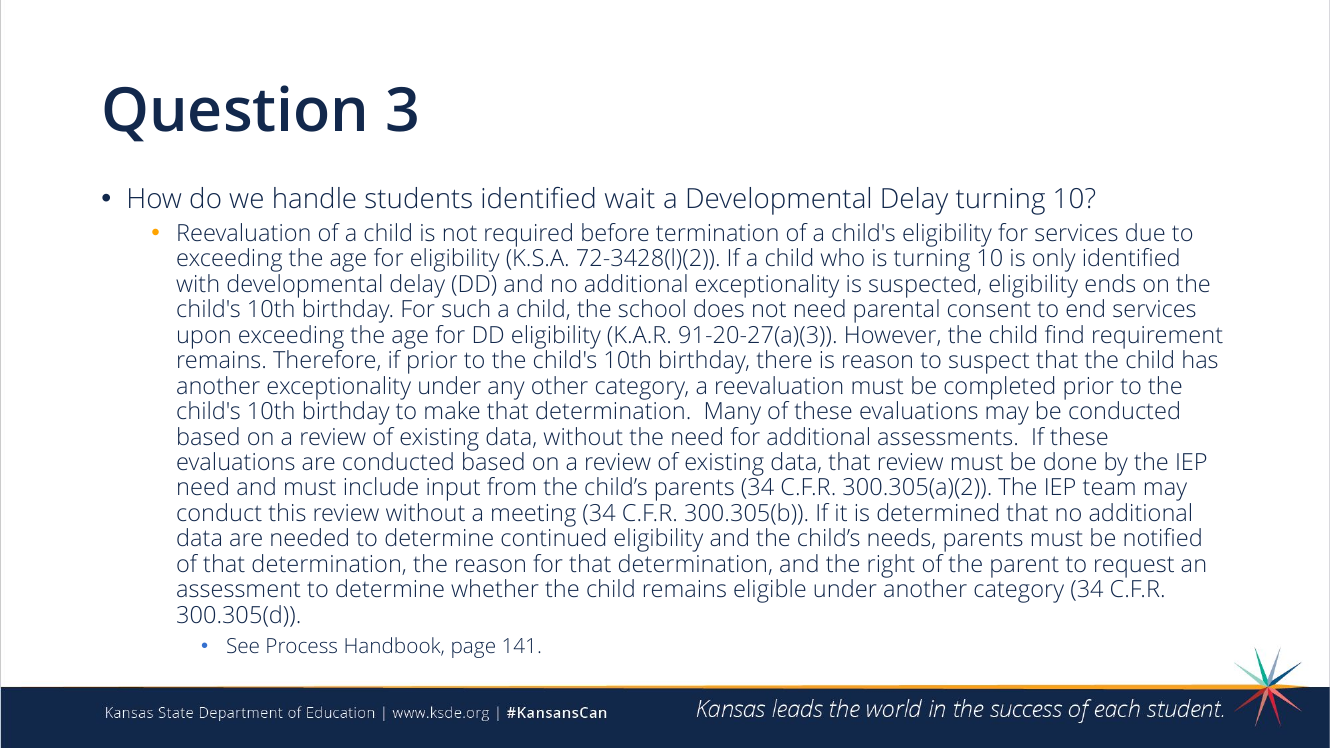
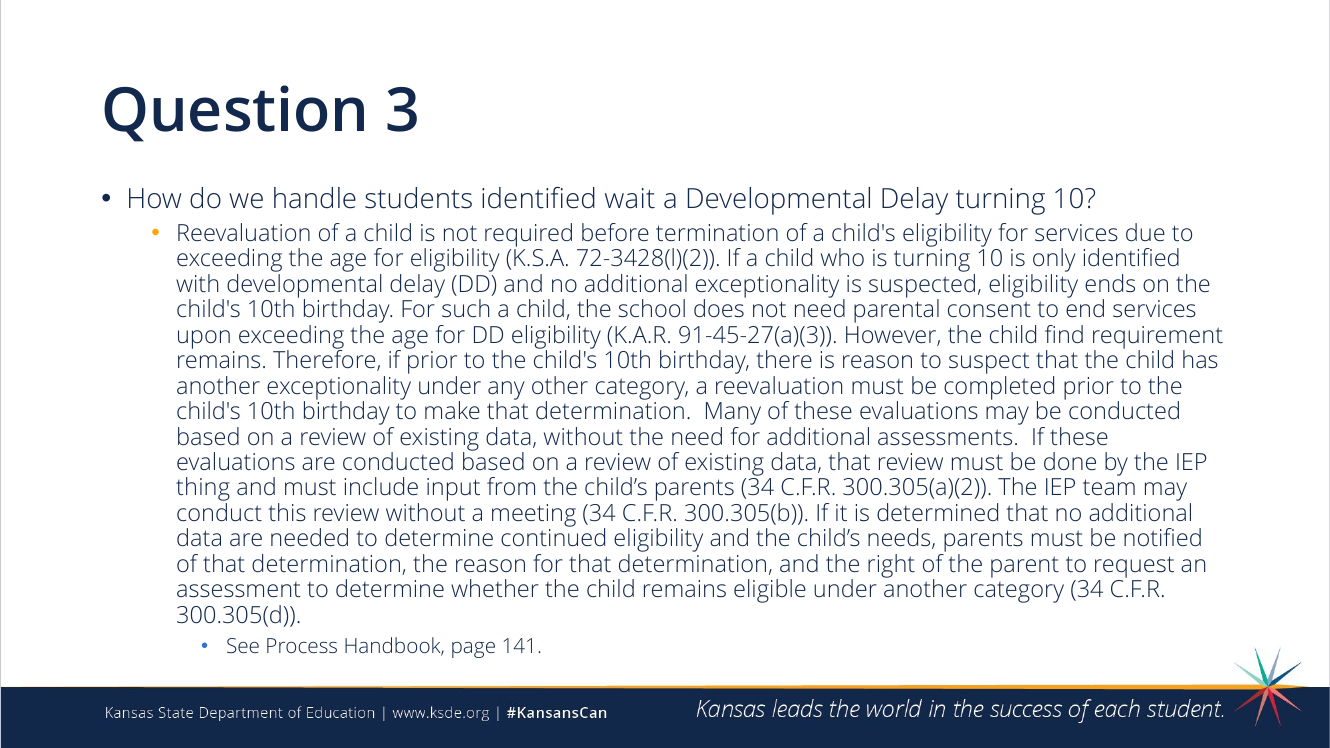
91-20-27(a)(3: 91-20-27(a)(3 -> 91-45-27(a)(3
need at (203, 488): need -> thing
